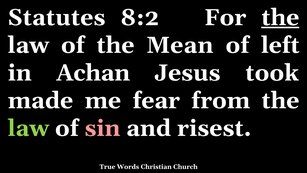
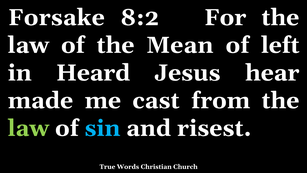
Statutes: Statutes -> Forsake
the at (280, 18) underline: present -> none
Achan: Achan -> Heard
took: took -> hear
fear: fear -> cast
sin colour: pink -> light blue
